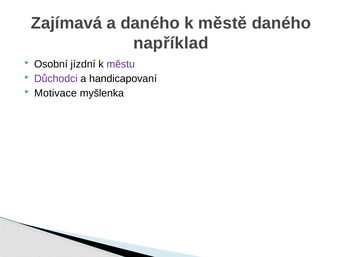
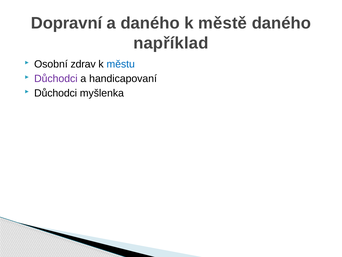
Zajímavá: Zajímavá -> Dopravní
jízdní: jízdní -> zdrav
městu colour: purple -> blue
Motivace at (56, 93): Motivace -> Důchodci
